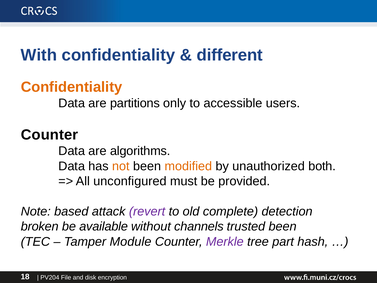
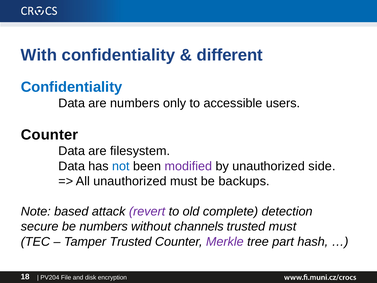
Confidentiality at (72, 87) colour: orange -> blue
are partitions: partitions -> numbers
algorithms: algorithms -> filesystem
not colour: orange -> blue
modified colour: orange -> purple
both: both -> side
All unconfigured: unconfigured -> unauthorized
provided: provided -> backups
broken: broken -> secure
be available: available -> numbers
trusted been: been -> must
Tamper Module: Module -> Trusted
